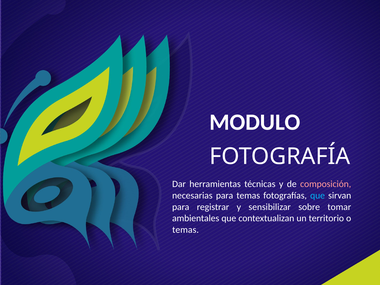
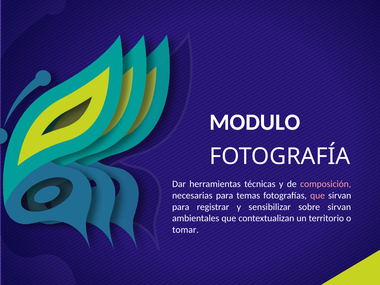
que at (318, 195) colour: light blue -> pink
sobre tomar: tomar -> sirvan
temas at (186, 230): temas -> tomar
